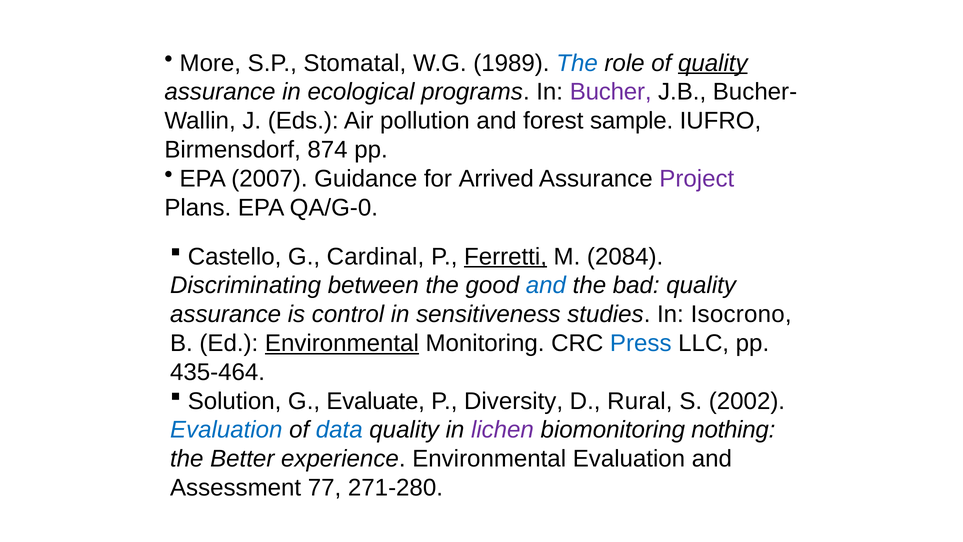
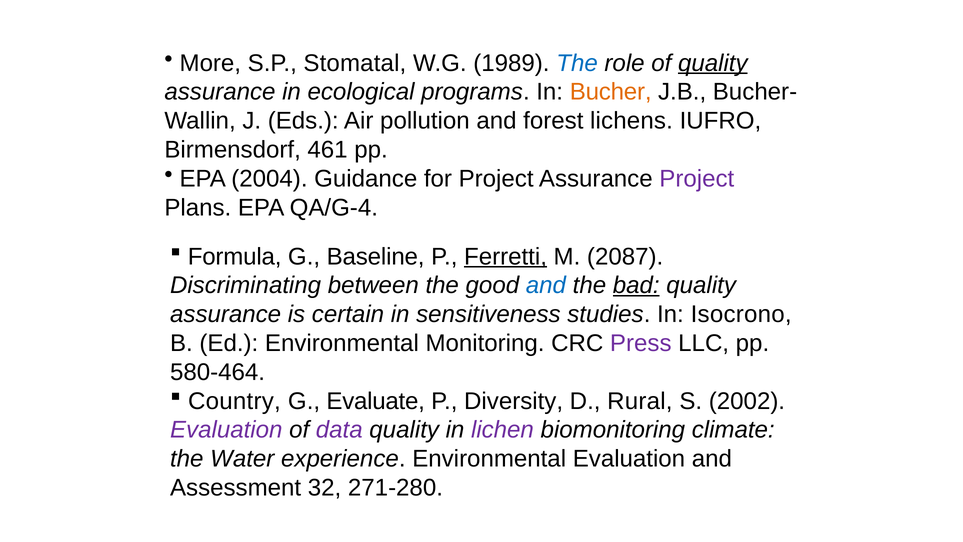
Bucher colour: purple -> orange
sample: sample -> lichens
874: 874 -> 461
2007: 2007 -> 2004
for Arrived: Arrived -> Project
QA/G-0: QA/G-0 -> QA/G-4
Castello: Castello -> Formula
Cardinal: Cardinal -> Baseline
2084: 2084 -> 2087
bad underline: none -> present
control: control -> certain
Environmental at (342, 343) underline: present -> none
Press colour: blue -> purple
435-464: 435-464 -> 580-464
Solution: Solution -> Country
Evaluation at (226, 430) colour: blue -> purple
data colour: blue -> purple
nothing: nothing -> climate
Better: Better -> Water
77: 77 -> 32
